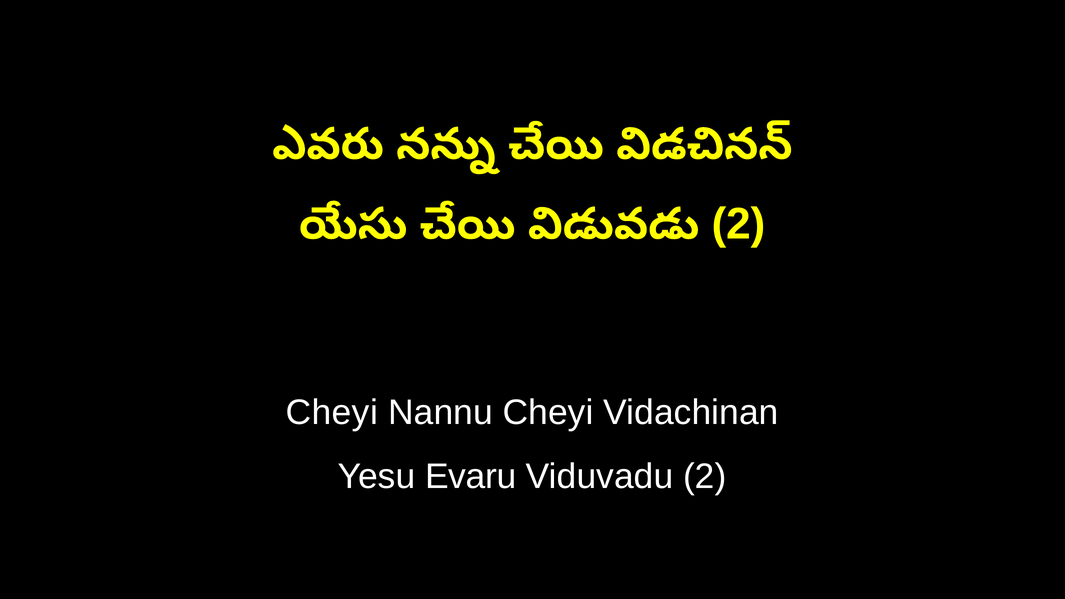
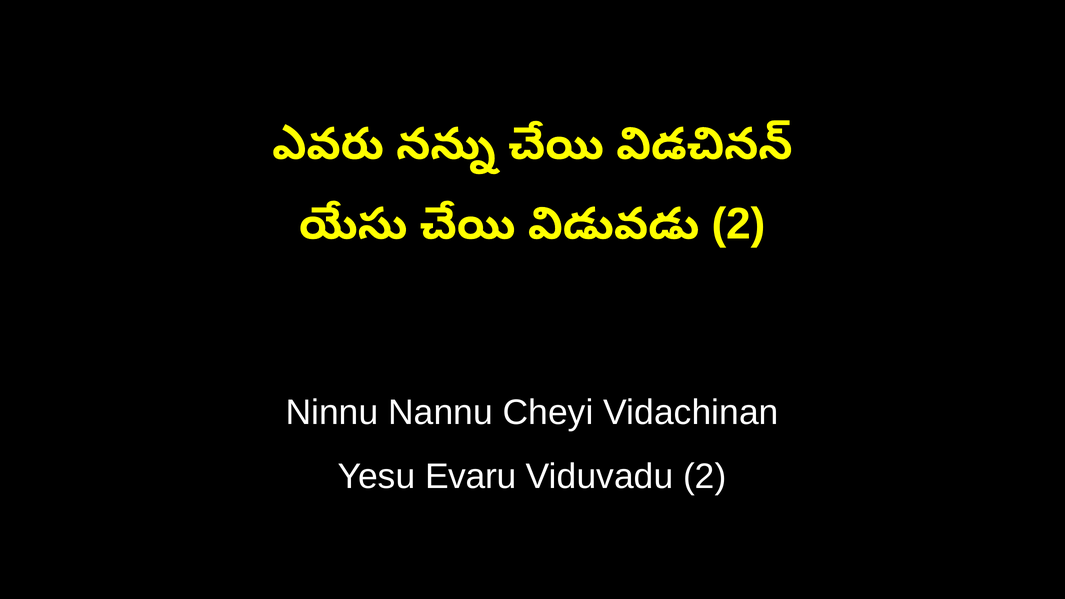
Cheyi at (332, 412): Cheyi -> Ninnu
